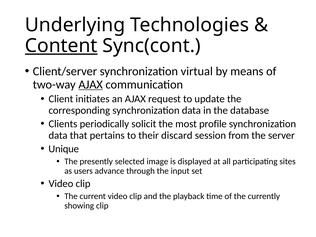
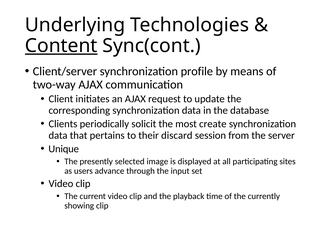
virtual: virtual -> profile
AJAX at (91, 84) underline: present -> none
profile: profile -> create
